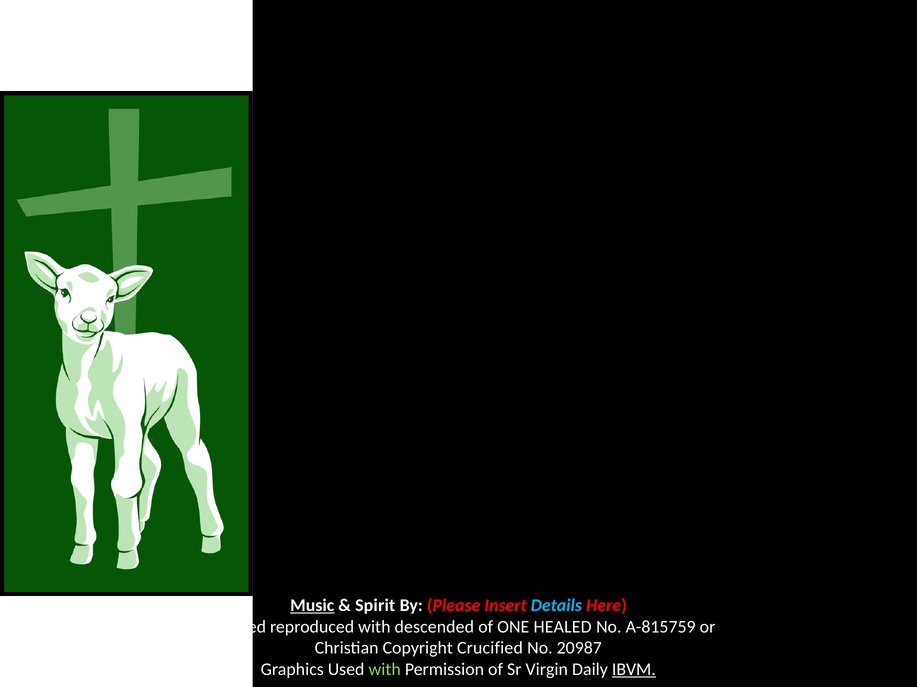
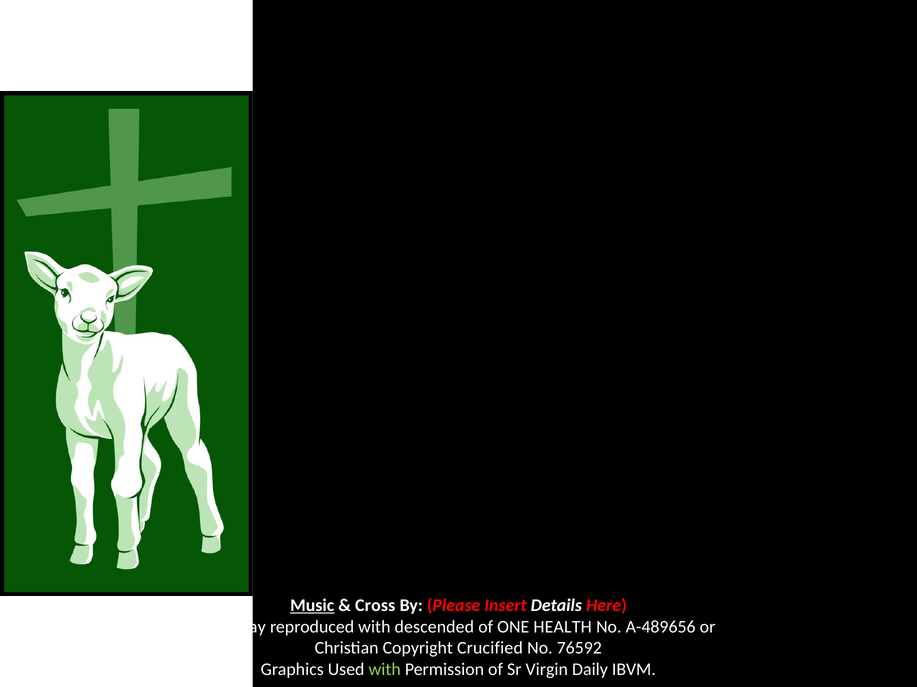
Spirit: Spirit -> Cross
Details colour: light blue -> white
called: called -> today
HEALED: HEALED -> HEALTH
A-815759: A-815759 -> A-489656
20987: 20987 -> 76592
IBVM underline: present -> none
